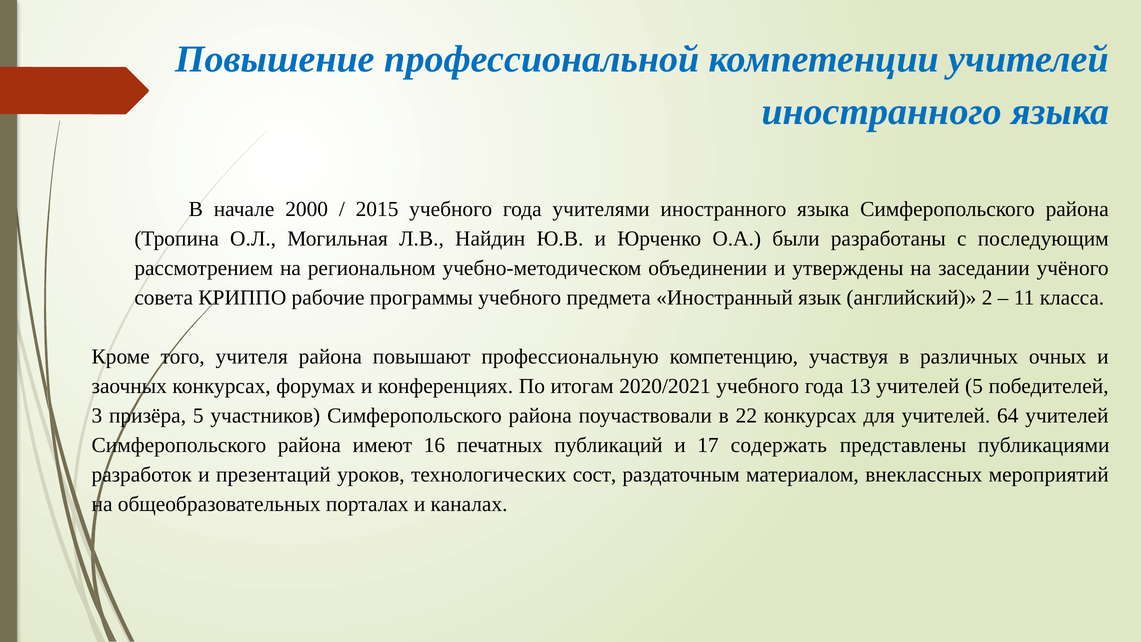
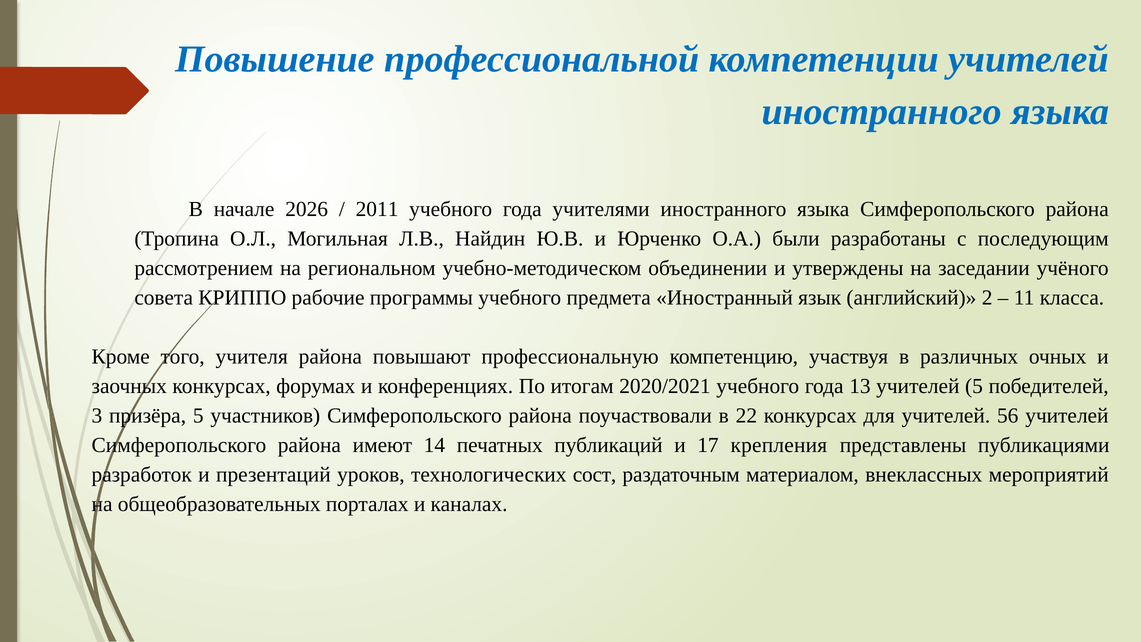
2000: 2000 -> 2026
2015: 2015 -> 2011
64: 64 -> 56
16: 16 -> 14
содержать: содержать -> крепления
